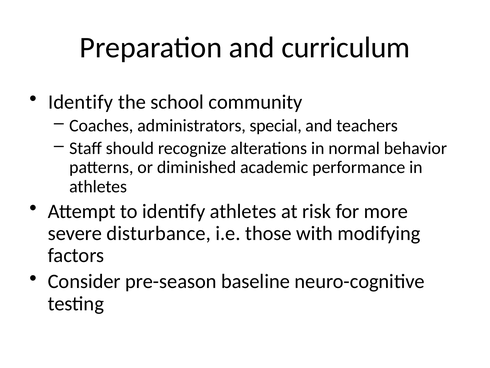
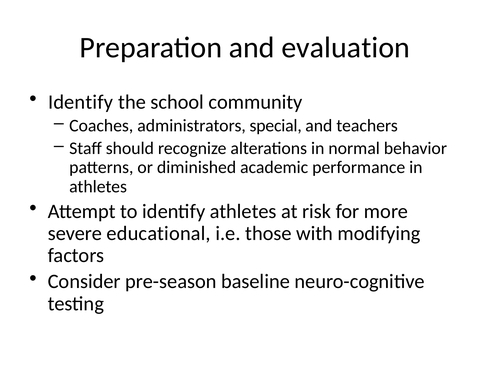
curriculum: curriculum -> evaluation
disturbance: disturbance -> educational
